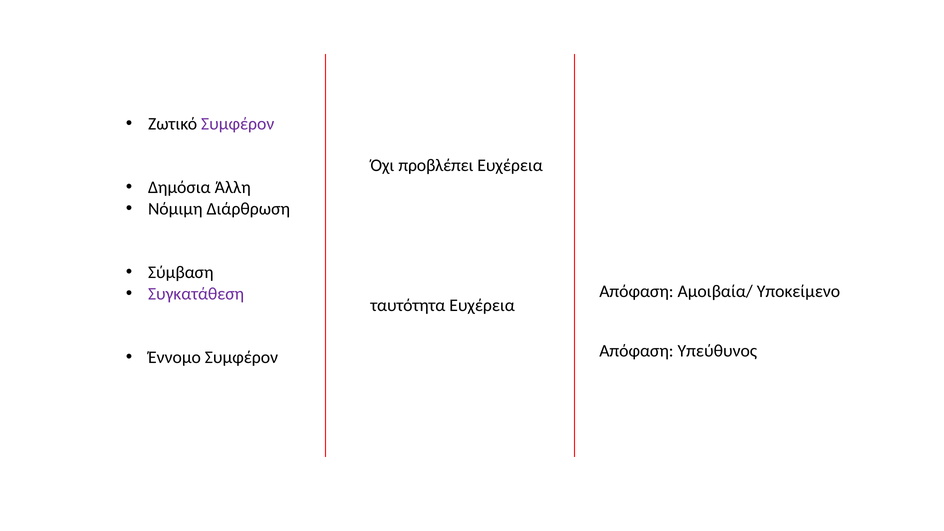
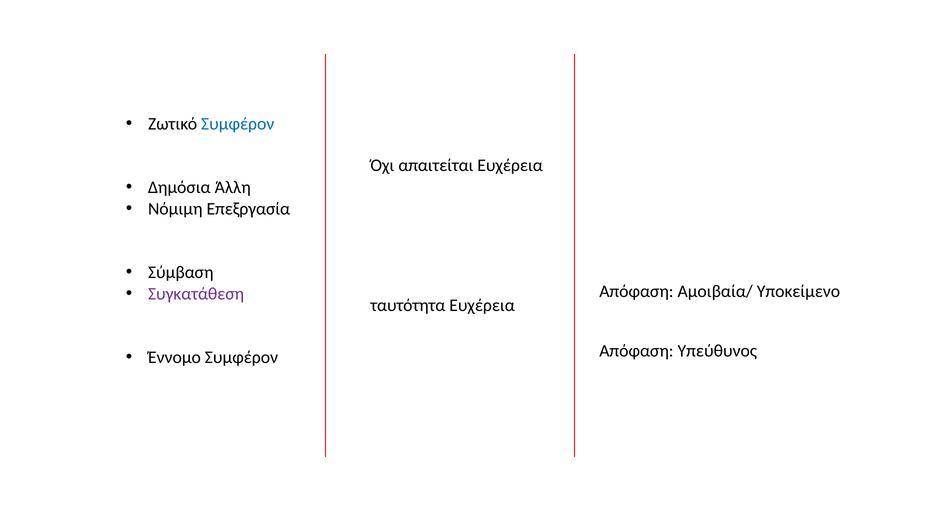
Συμφέρον at (238, 124) colour: purple -> blue
προβλέπει: προβλέπει -> απαιτείται
Διάρθρωση: Διάρθρωση -> Επεξργασία
